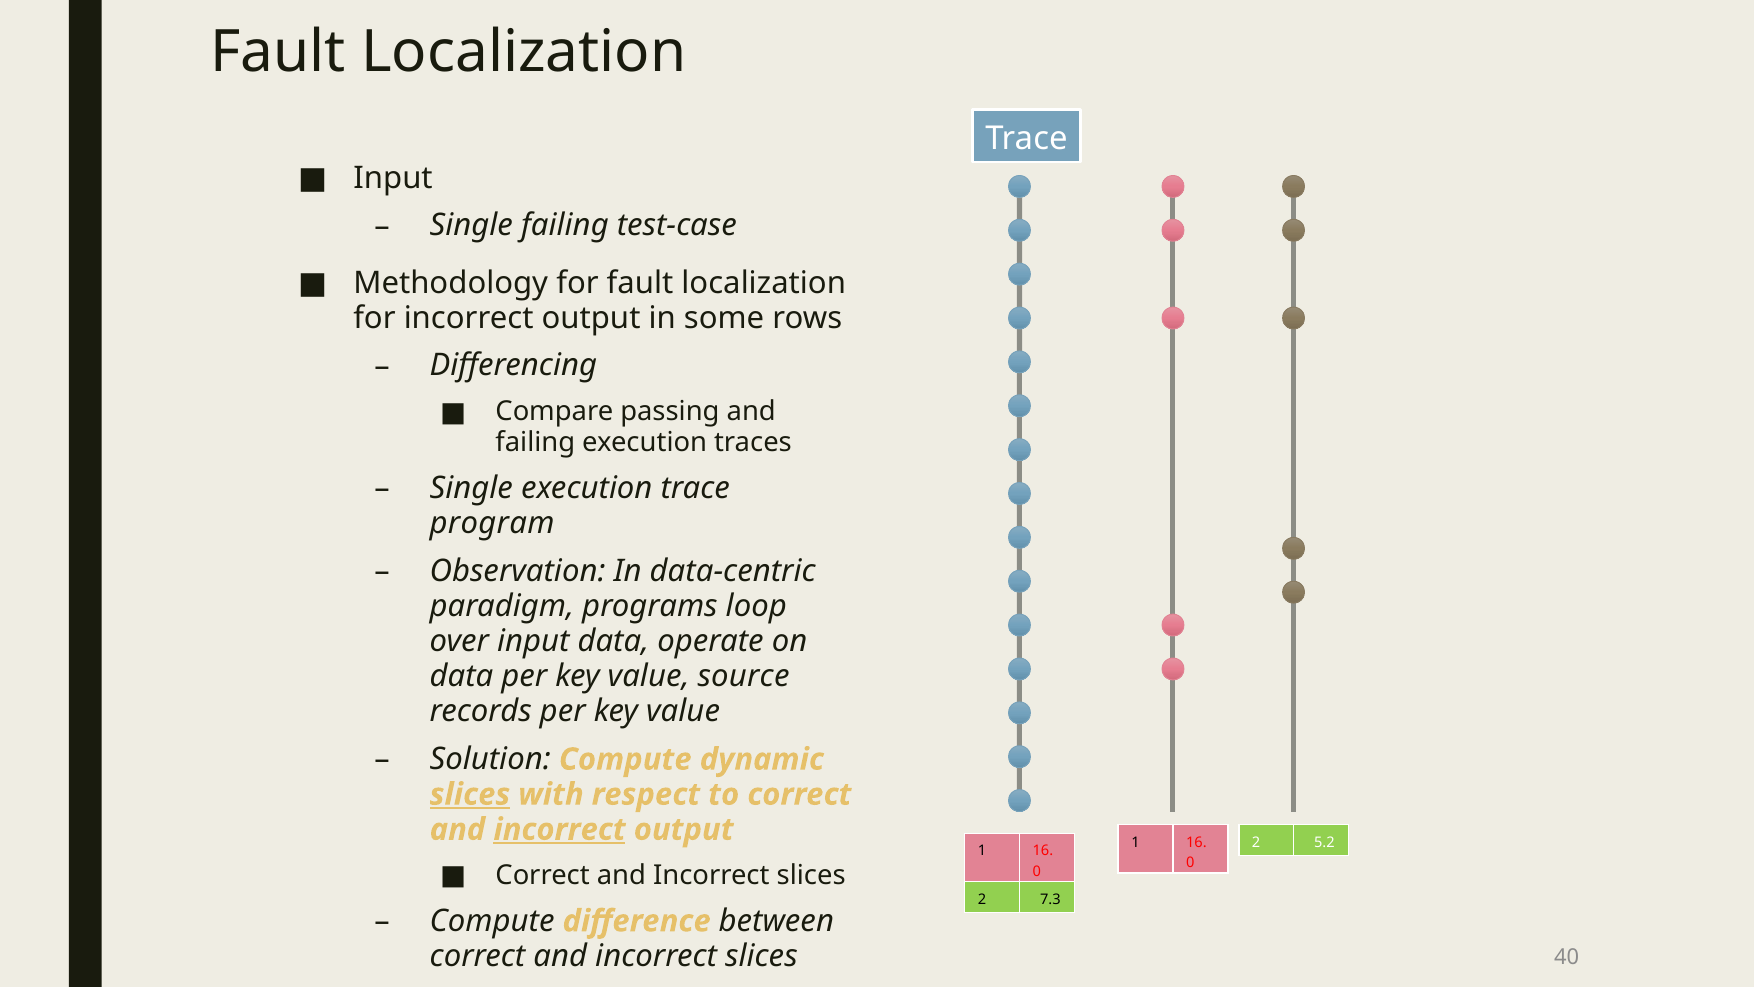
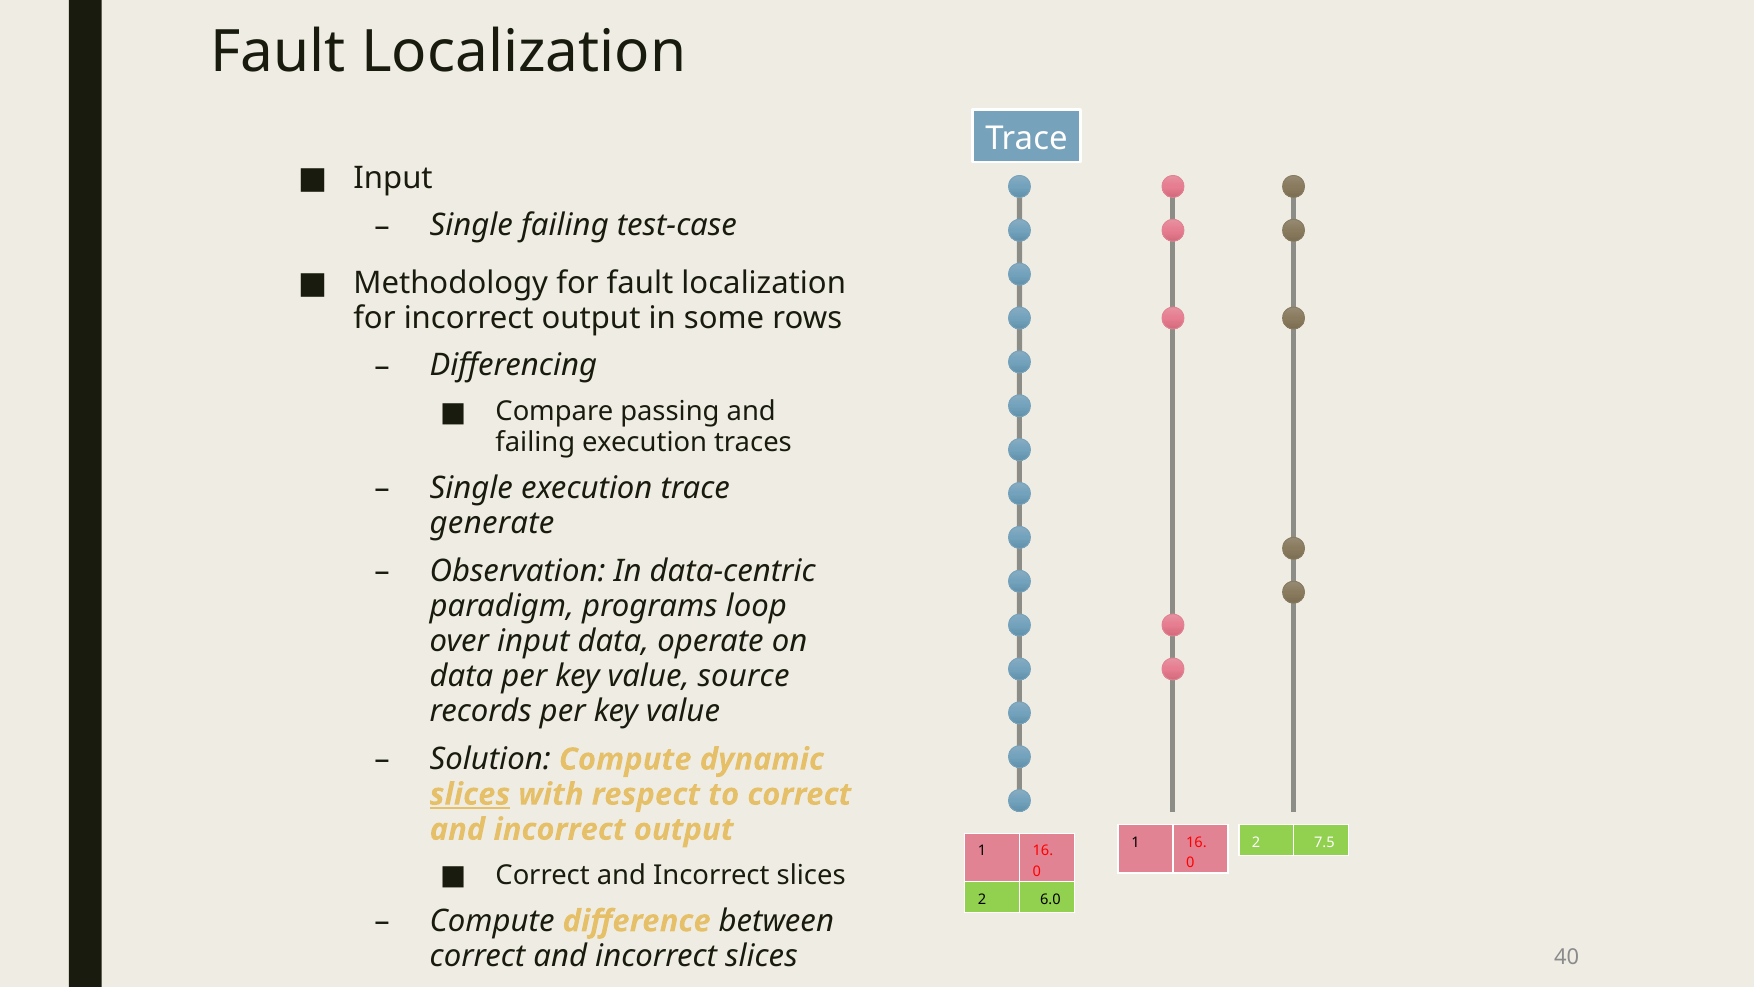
program: program -> generate
incorrect at (560, 829) underline: present -> none
5.2: 5.2 -> 7.5
7.3: 7.3 -> 6.0
